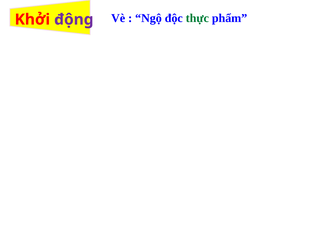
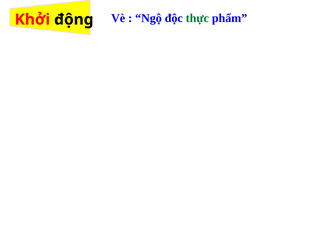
động colour: purple -> black
